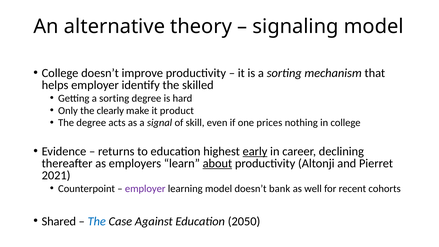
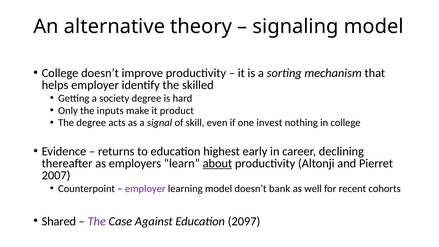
Getting a sorting: sorting -> society
clearly: clearly -> inputs
prices: prices -> invest
early underline: present -> none
2021: 2021 -> 2007
The at (97, 221) colour: blue -> purple
2050: 2050 -> 2097
